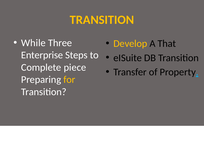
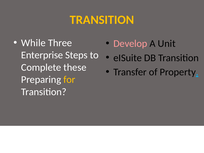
Develop colour: yellow -> pink
That: That -> Unit
piece: piece -> these
